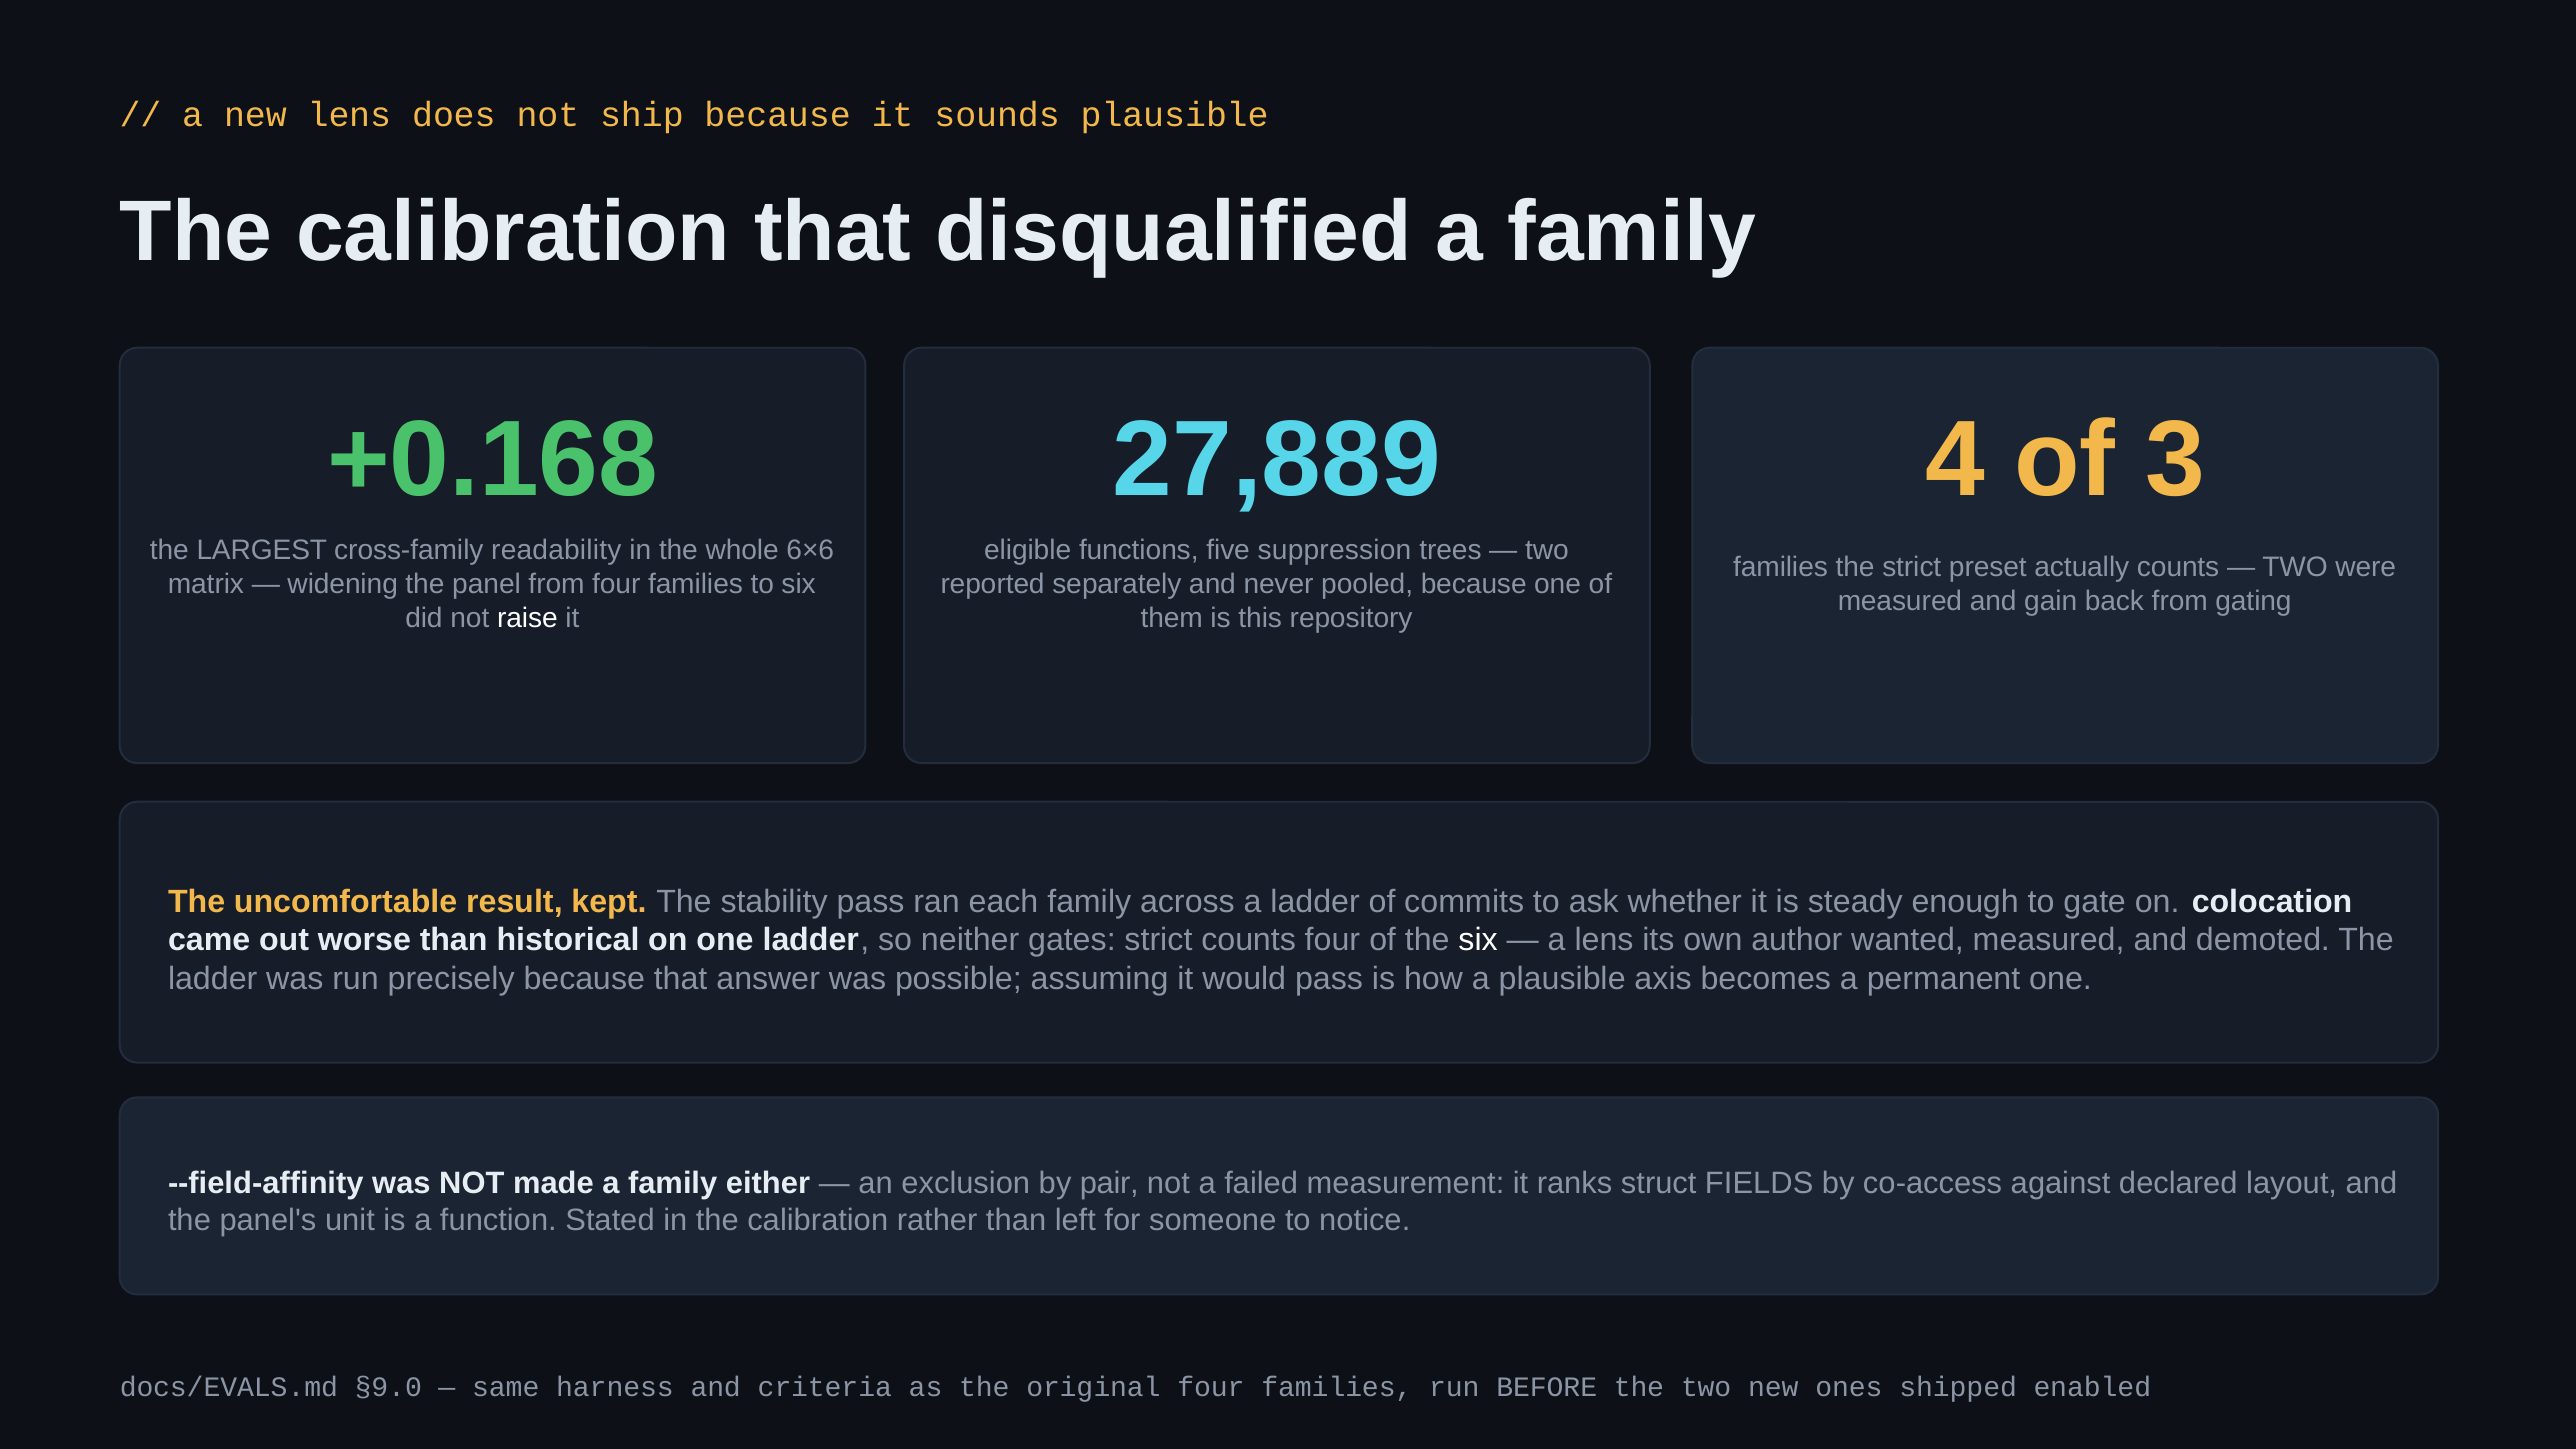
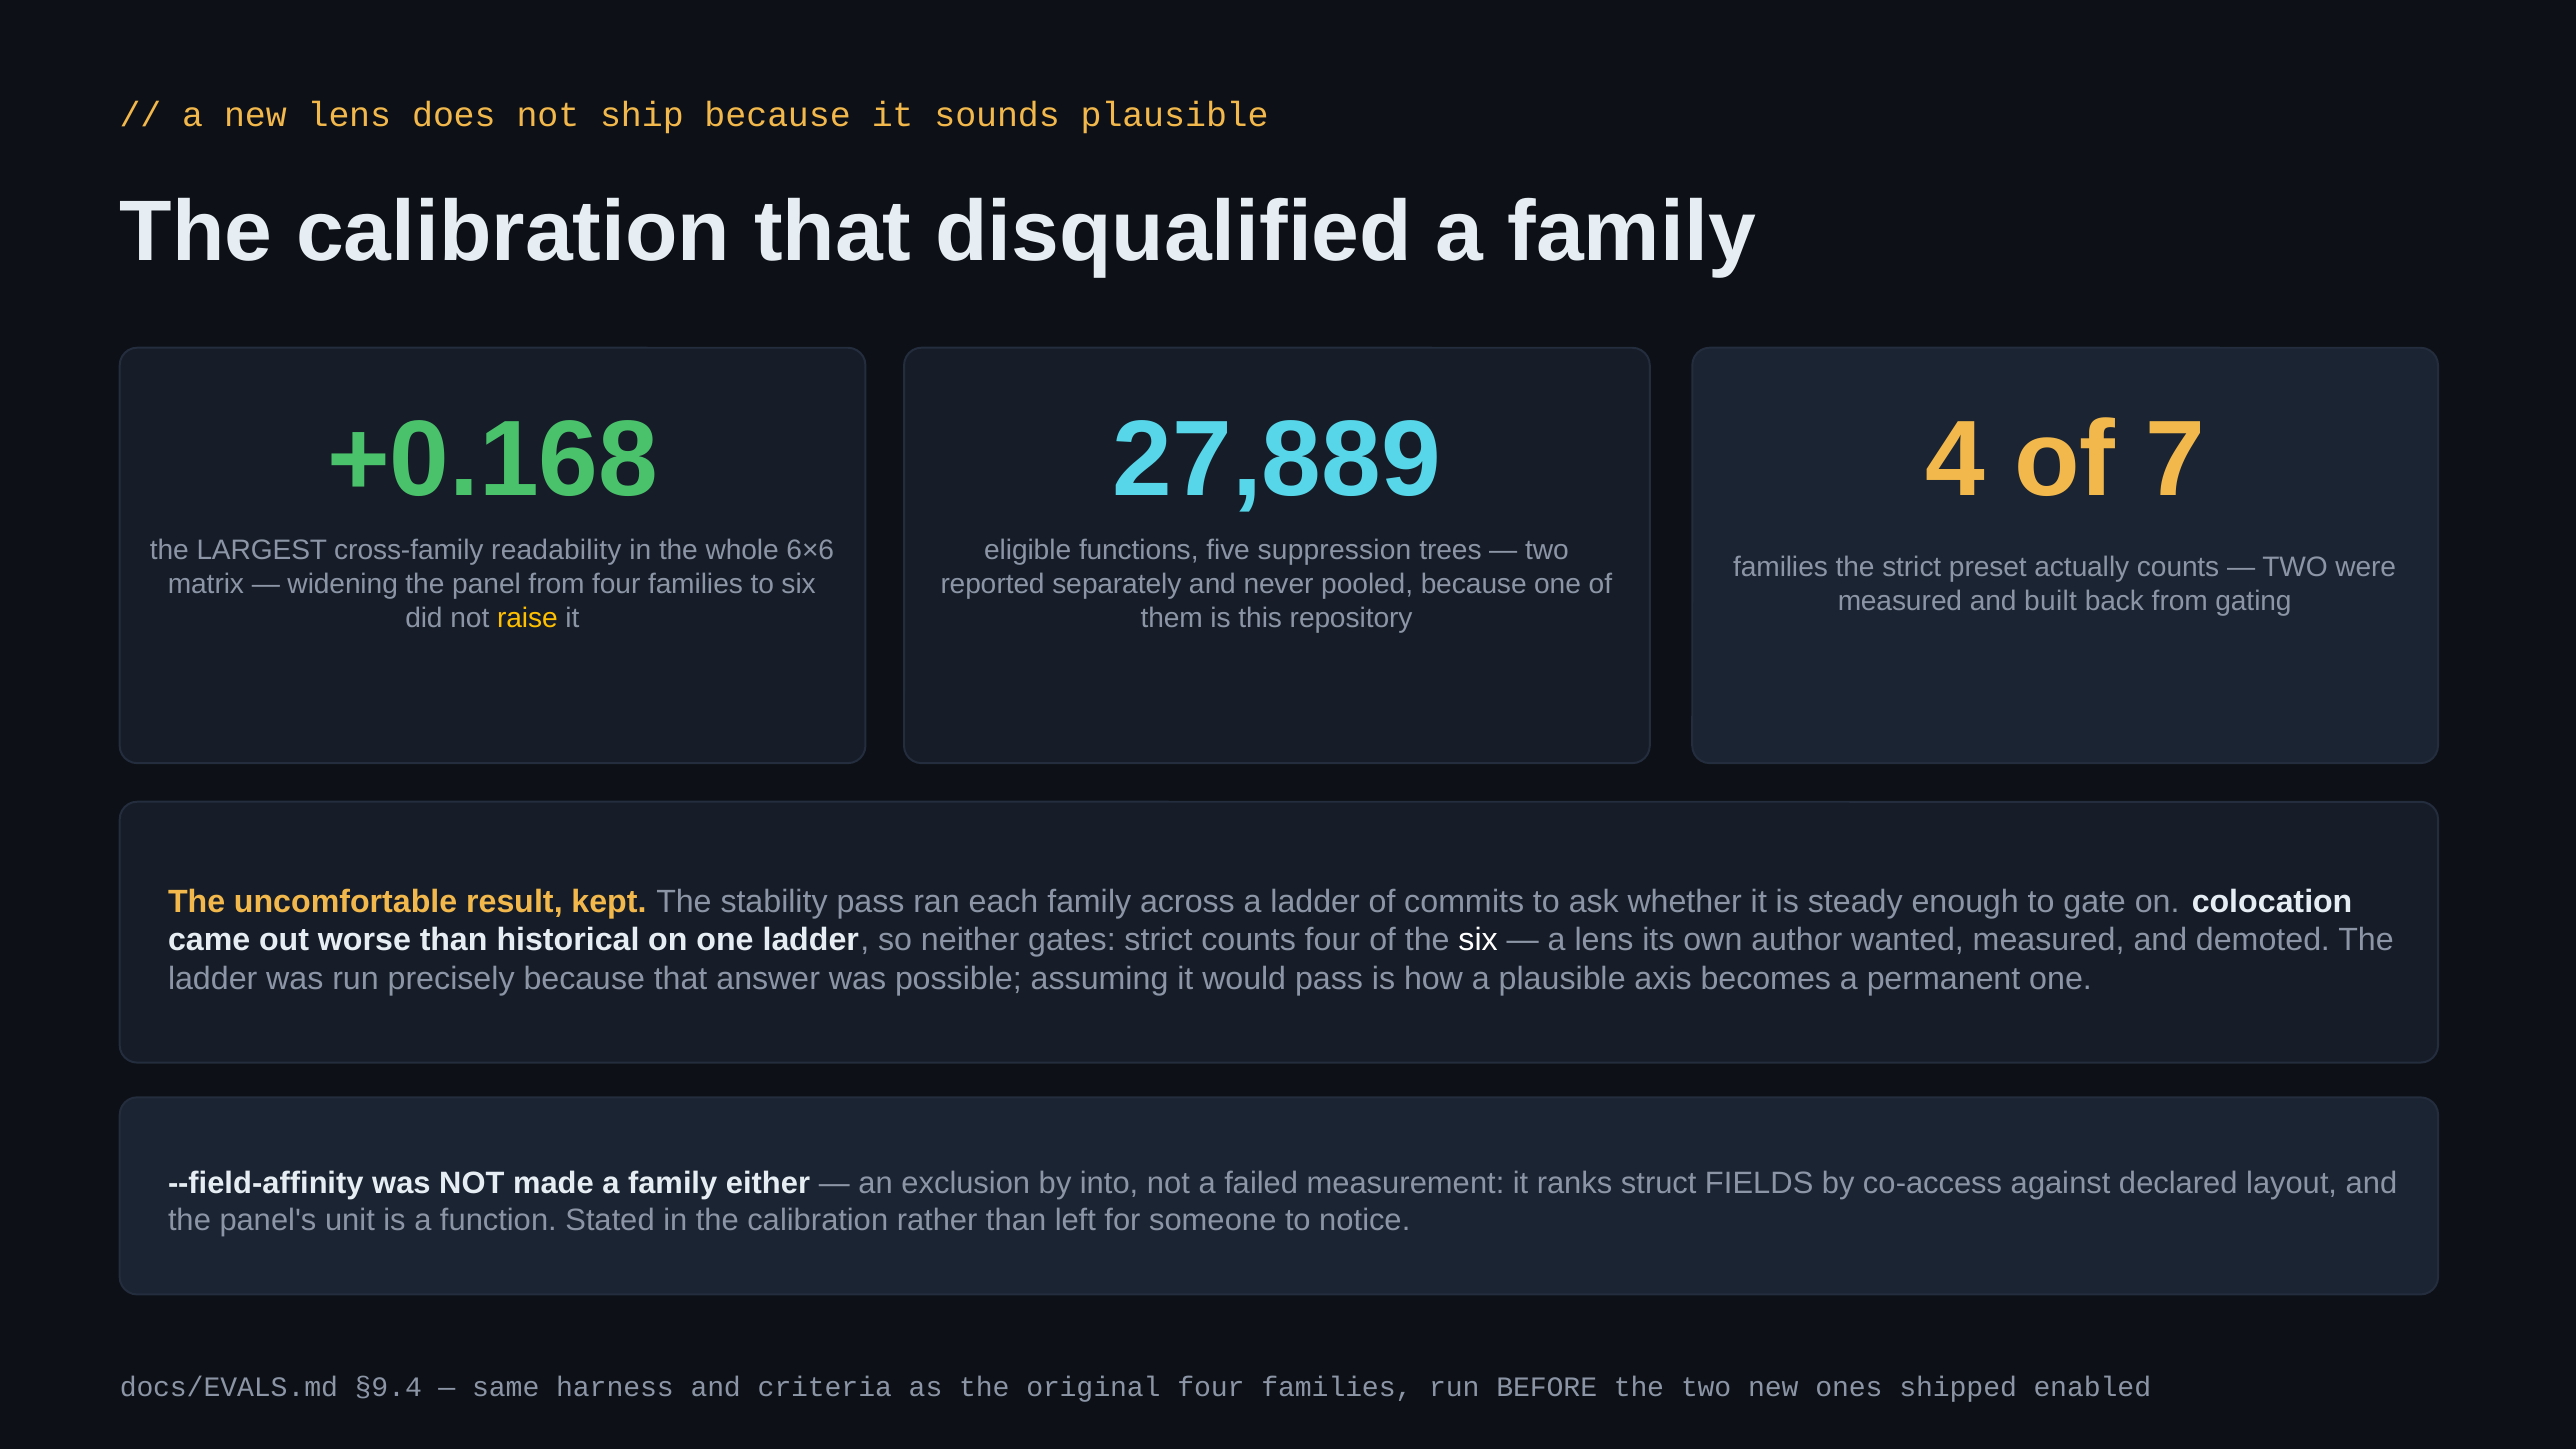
3: 3 -> 7
gain: gain -> built
raise colour: white -> yellow
pair: pair -> into
§9.0: §9.0 -> §9.4
